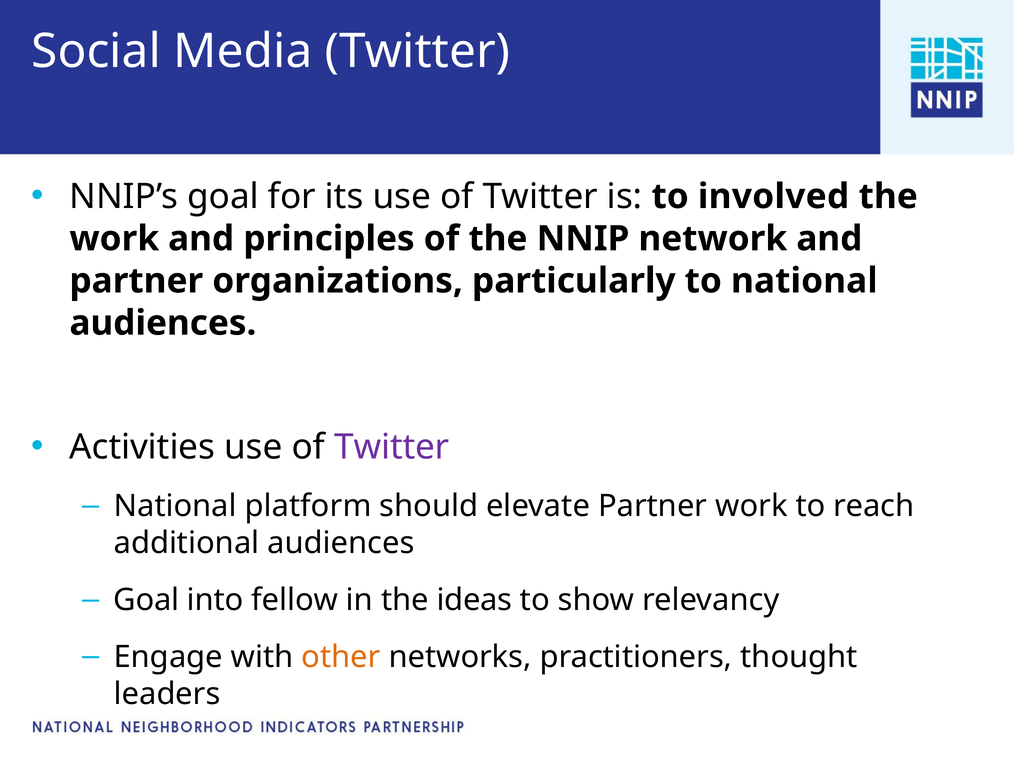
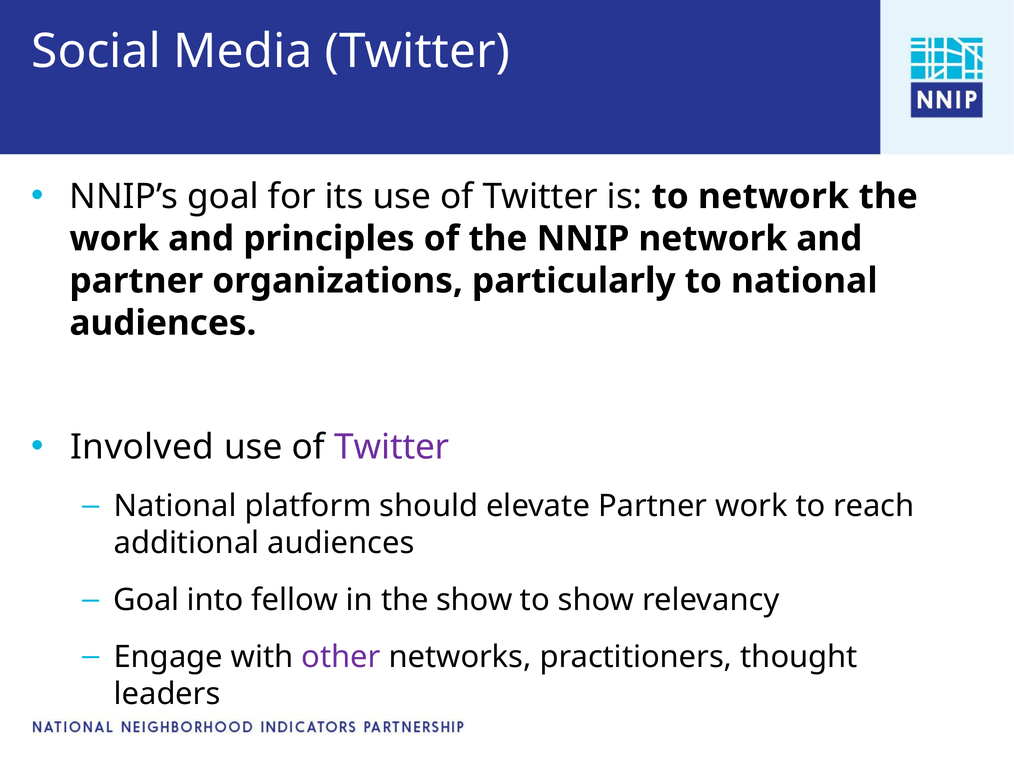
to involved: involved -> network
Activities: Activities -> Involved
the ideas: ideas -> show
other colour: orange -> purple
